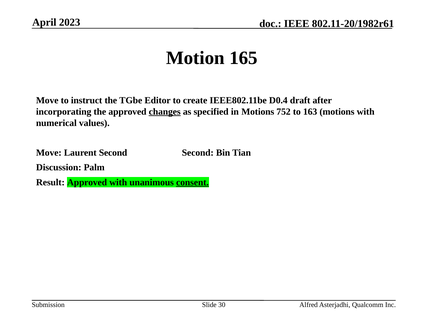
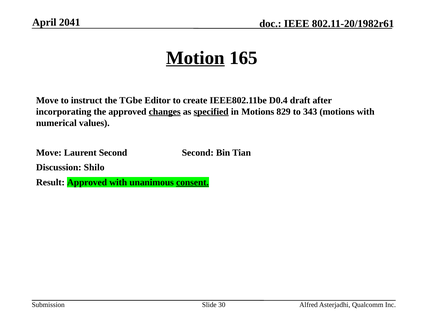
2023: 2023 -> 2041
Motion underline: none -> present
specified underline: none -> present
752: 752 -> 829
163: 163 -> 343
Palm: Palm -> Shilo
